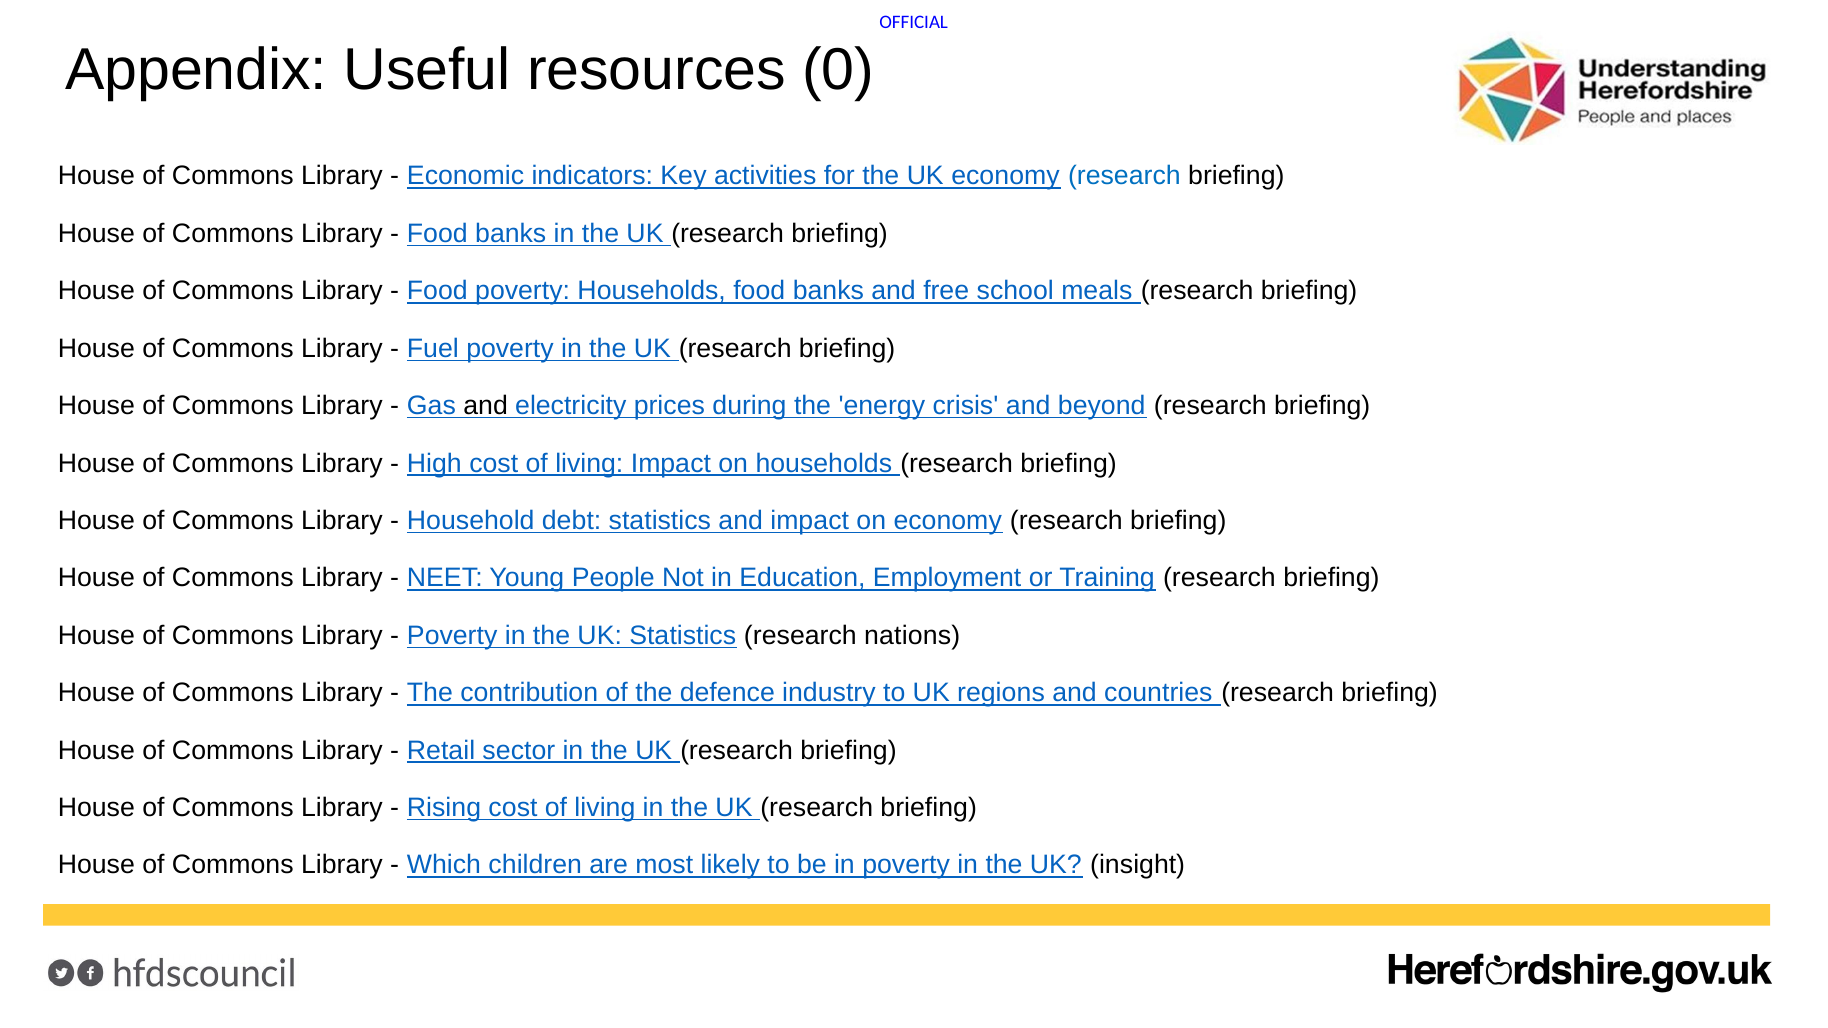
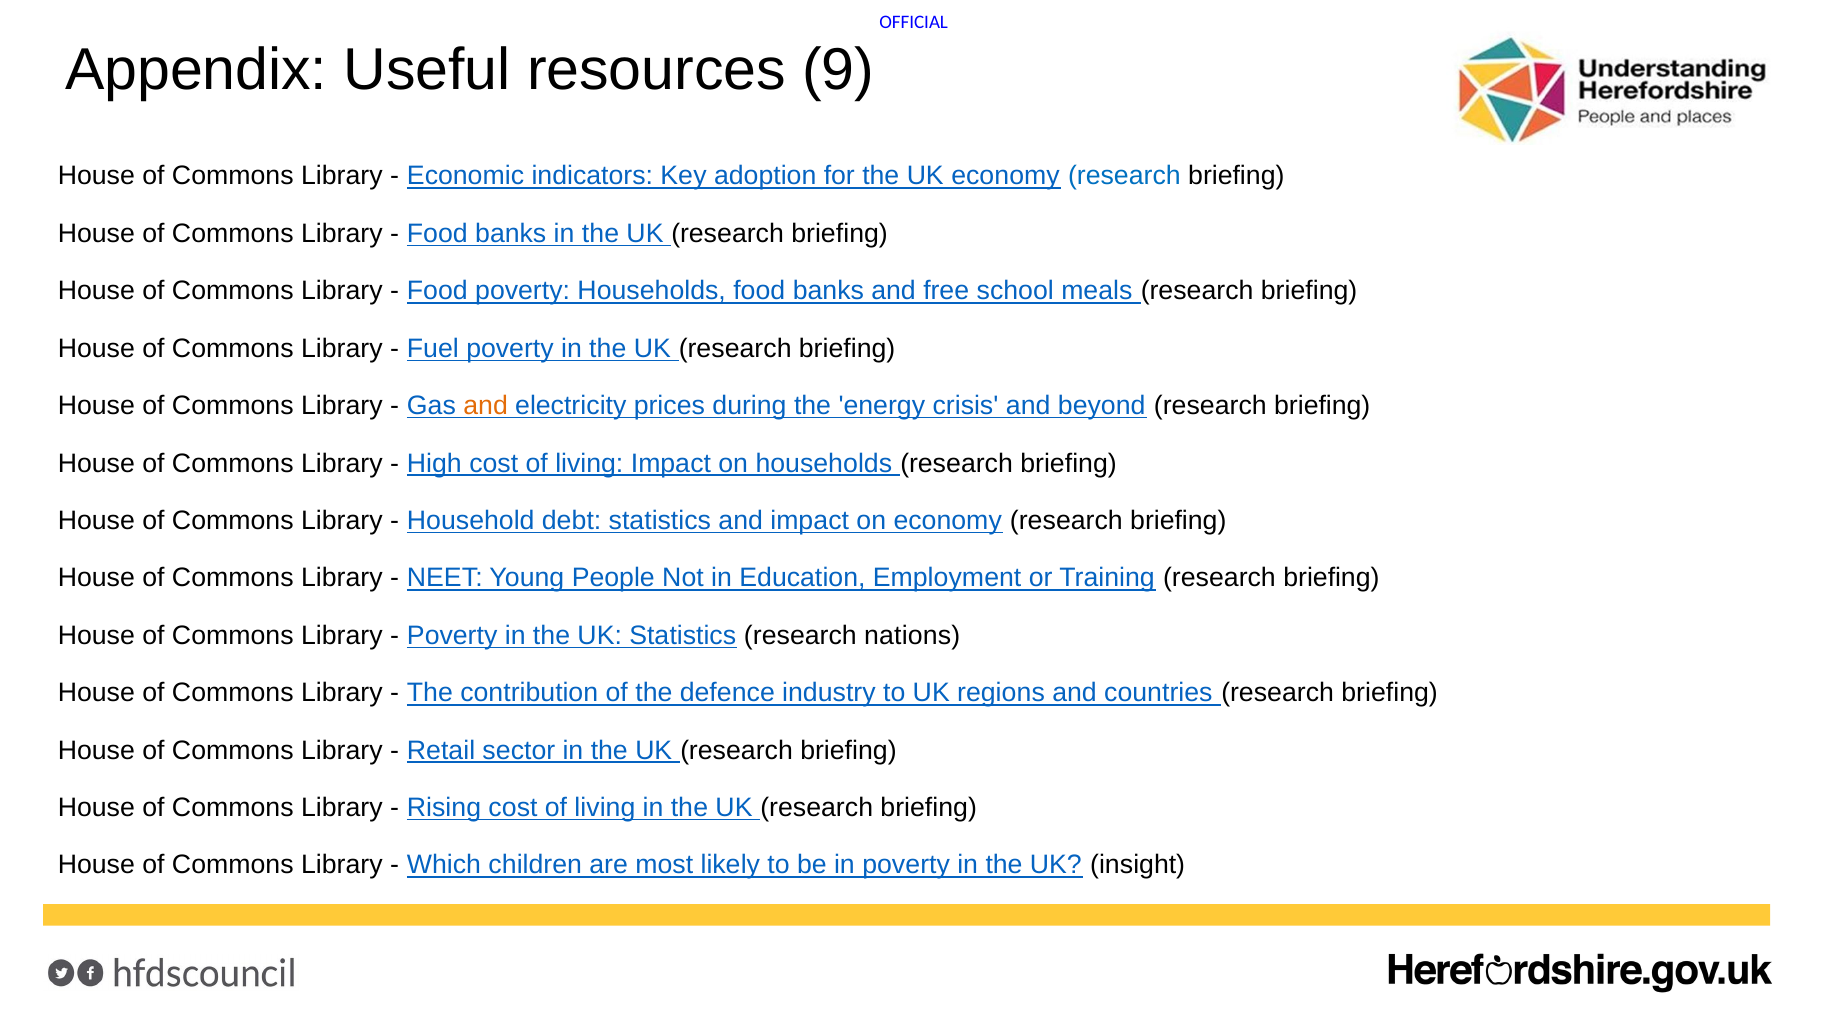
0: 0 -> 9
activities: activities -> adoption
and at (486, 406) colour: black -> orange
